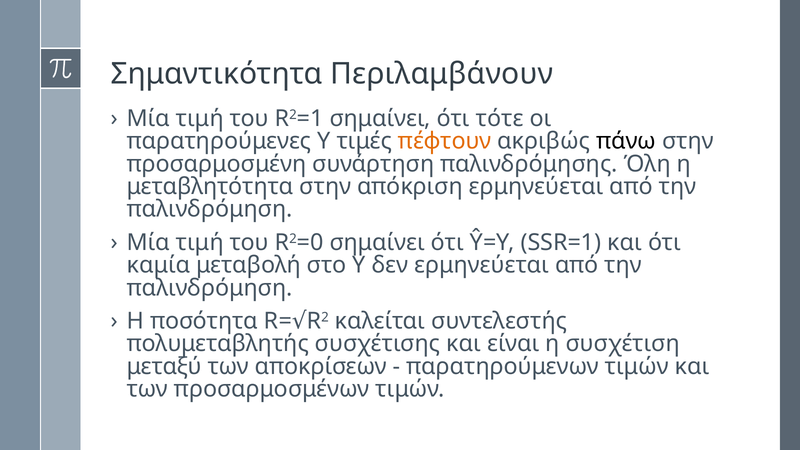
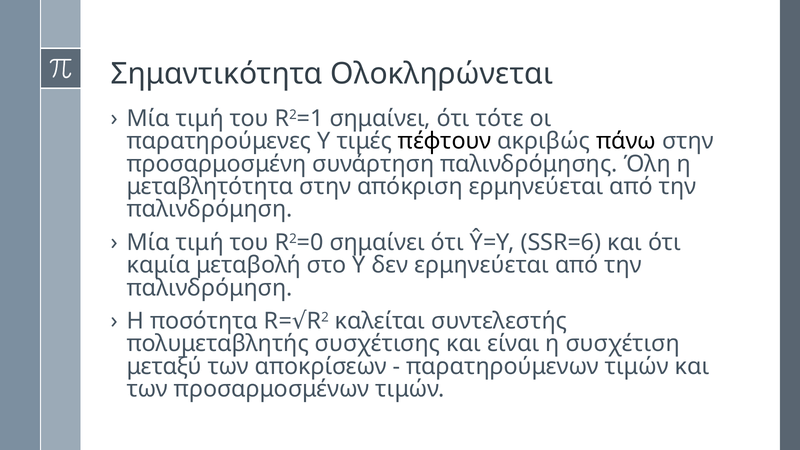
Περιλαμβάνουν: Περιλαμβάνουν -> Ολοκληρώνεται
πέφτουν colour: orange -> black
SSR=1: SSR=1 -> SSR=6
